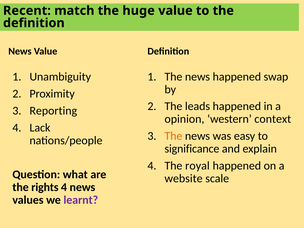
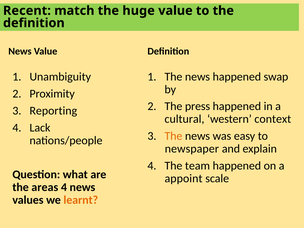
leads: leads -> press
opinion: opinion -> cultural
significance: significance -> newspaper
royal: royal -> team
website: website -> appoint
rights: rights -> areas
learnt colour: purple -> orange
